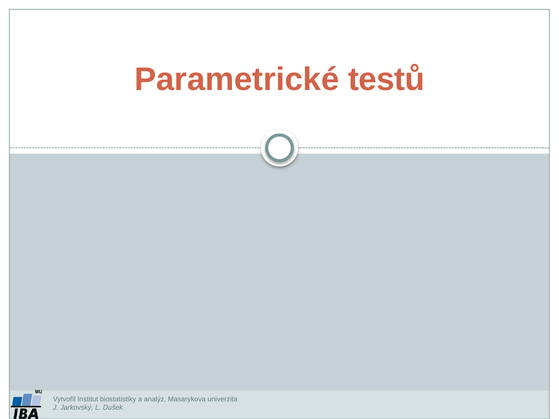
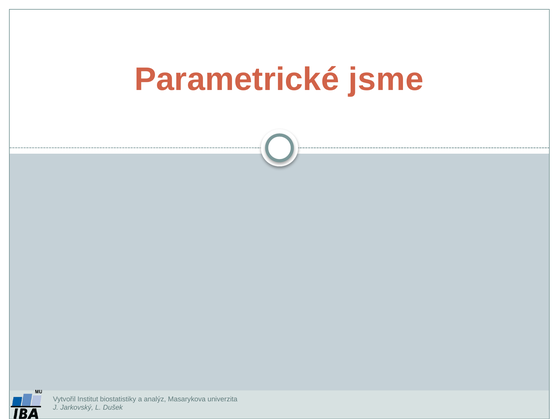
testů: testů -> jsme
